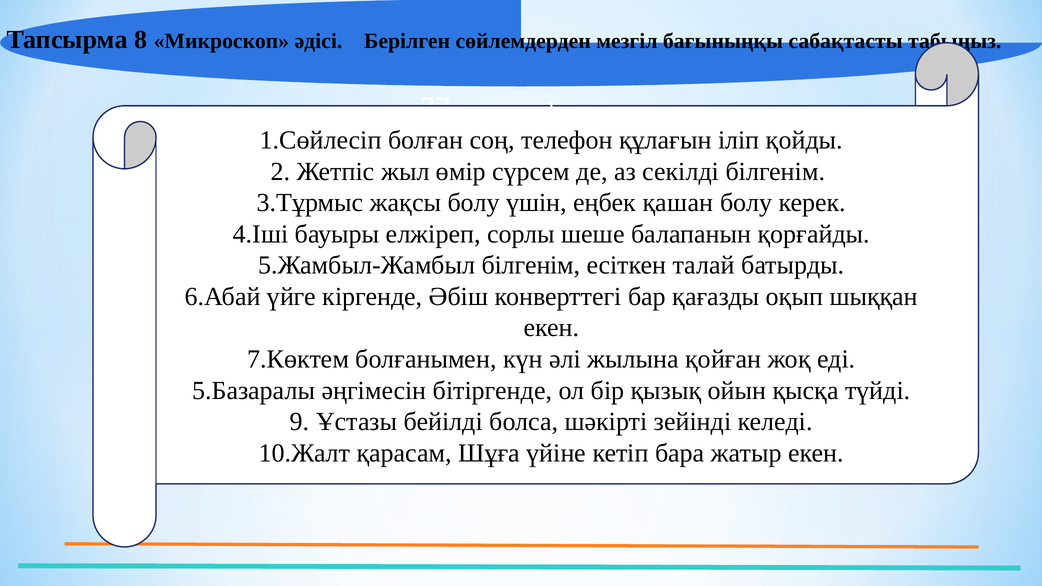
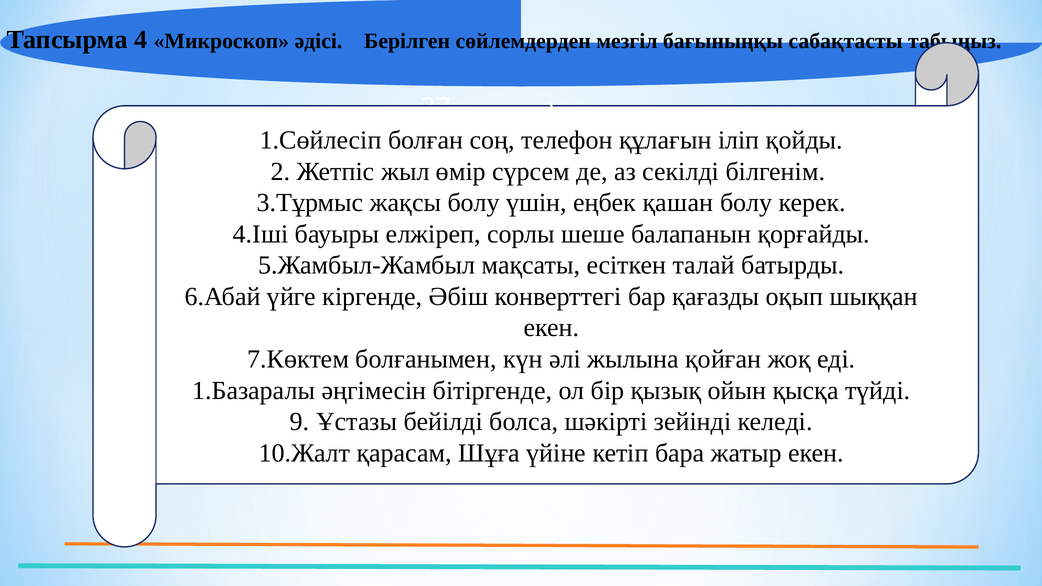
8: 8 -> 4
5.Жамбыл-Жамбыл білгенім: білгенім -> мақсаты
5.Базаралы: 5.Базаралы -> 1.Базаралы
